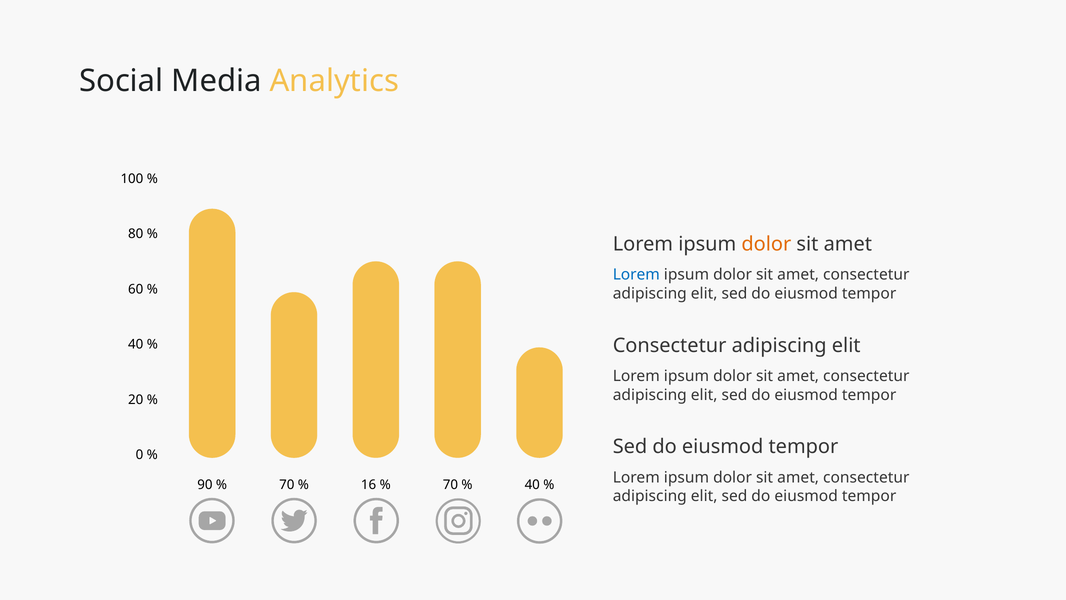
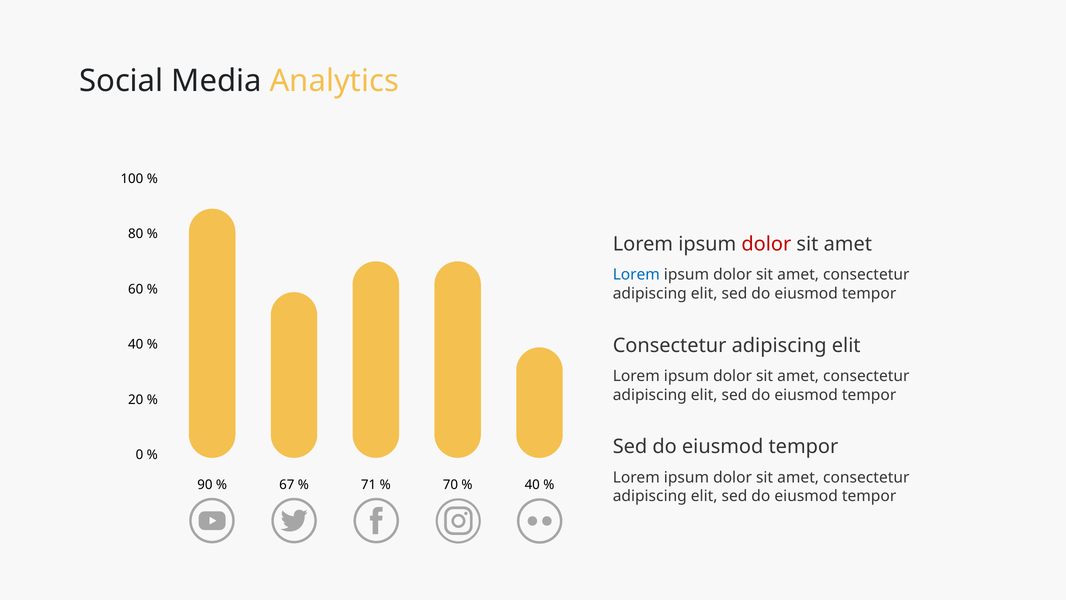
dolor at (766, 244) colour: orange -> red
70 at (287, 485): 70 -> 67
16: 16 -> 71
